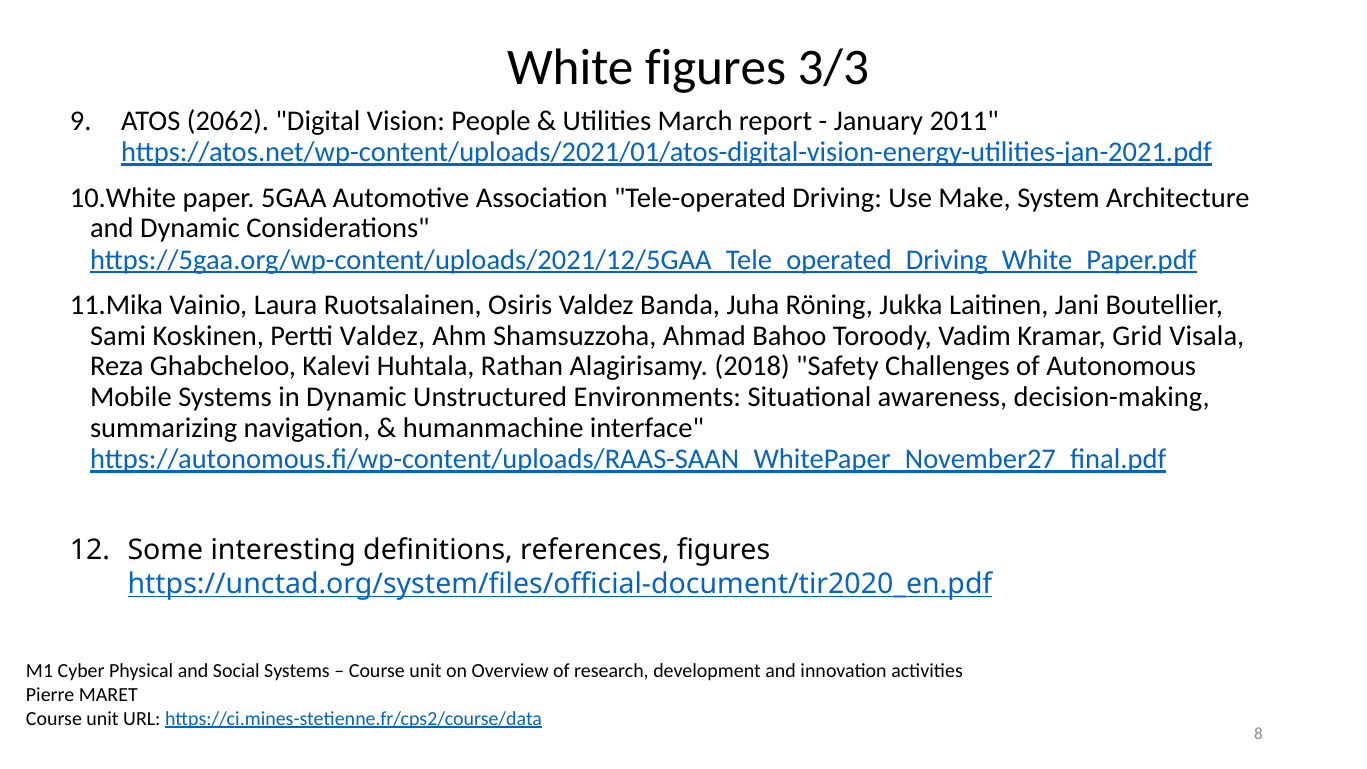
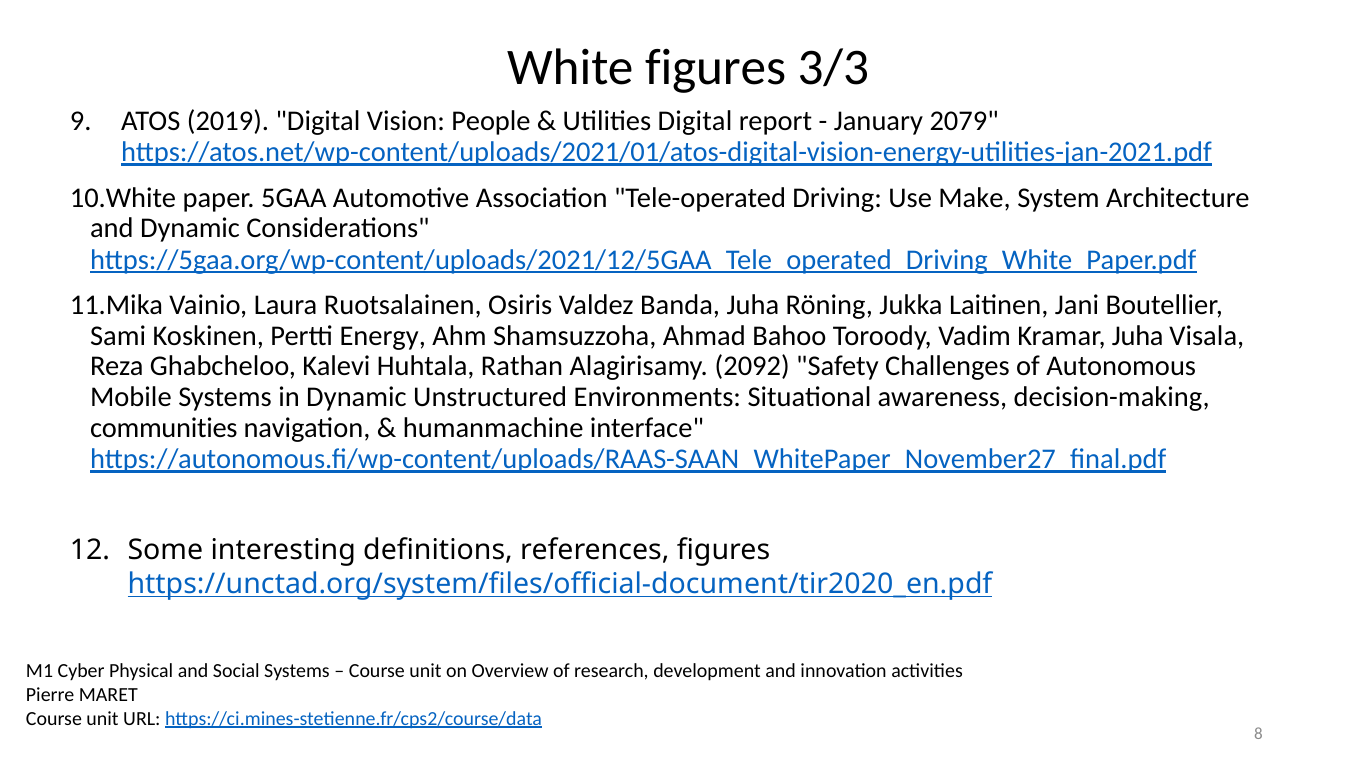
2062: 2062 -> 2019
Utilities March: March -> Digital
2011: 2011 -> 2079
Pertti Valdez: Valdez -> Energy
Kramar Grid: Grid -> Juha
2018: 2018 -> 2092
summarizing: summarizing -> communities
